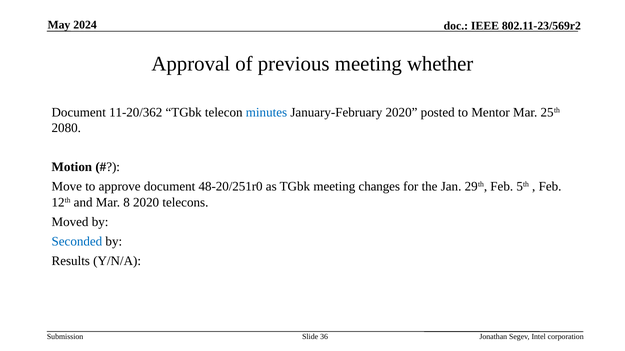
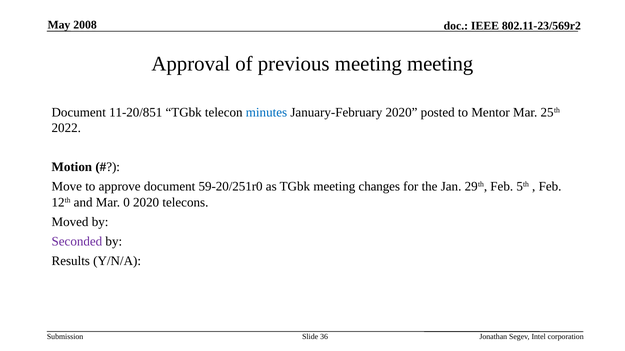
2024: 2024 -> 2008
meeting whether: whether -> meeting
11-20/362: 11-20/362 -> 11-20/851
2080: 2080 -> 2022
48-20/251r0: 48-20/251r0 -> 59-20/251r0
8: 8 -> 0
Seconded colour: blue -> purple
